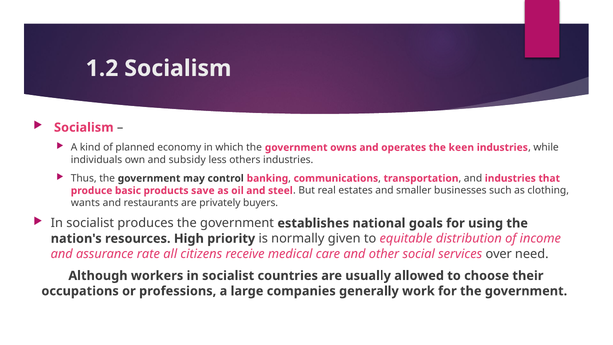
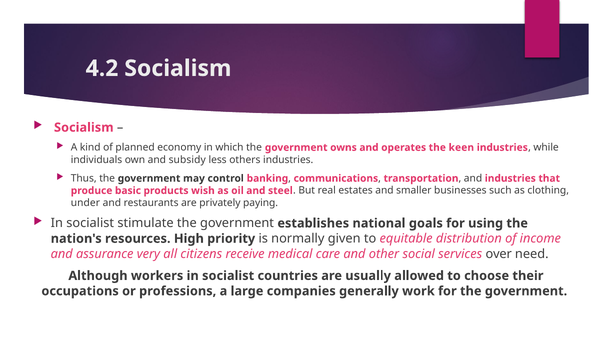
1.2: 1.2 -> 4.2
save: save -> wish
wants: wants -> under
buyers: buyers -> paying
produces: produces -> stimulate
rate: rate -> very
